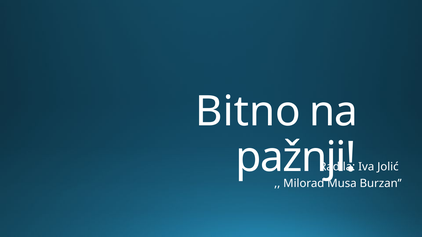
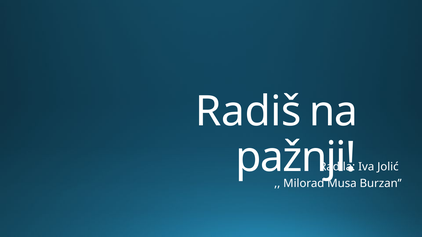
Bitno: Bitno -> Radiš
